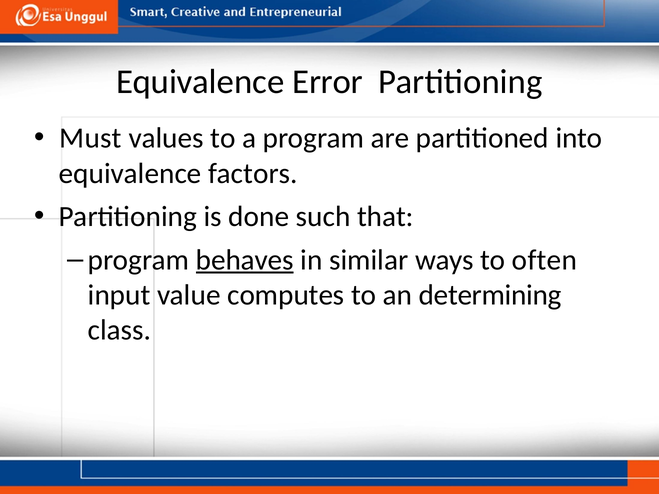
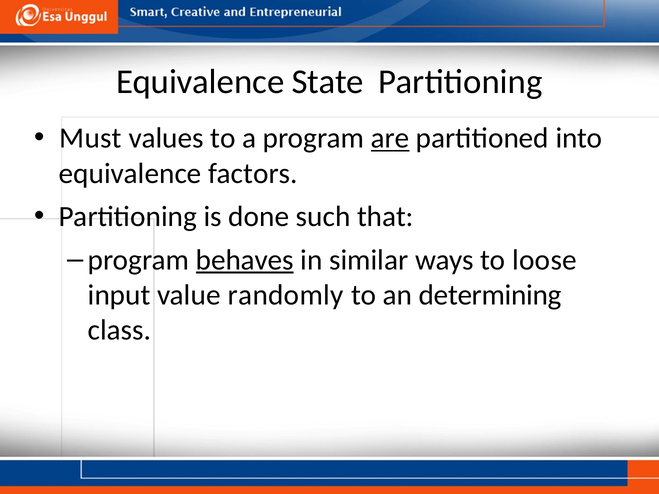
Error: Error -> State
are underline: none -> present
often: often -> loose
computes: computes -> randomly
